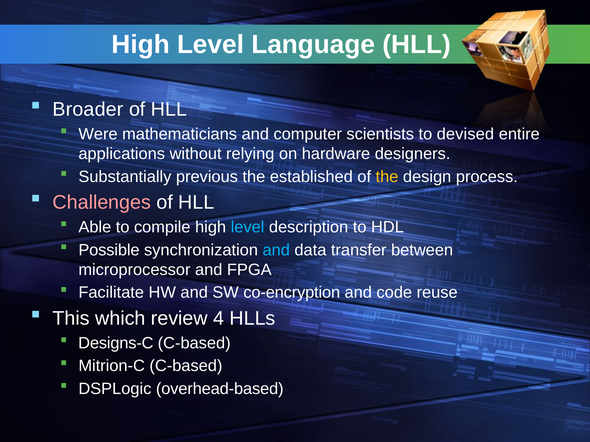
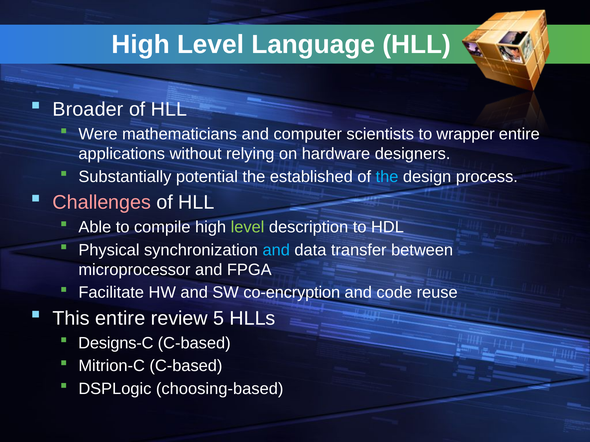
devised: devised -> wrapper
previous: previous -> potential
the at (387, 177) colour: yellow -> light blue
level at (248, 227) colour: light blue -> light green
Possible: Possible -> Physical
This which: which -> entire
4: 4 -> 5
overhead-based: overhead-based -> choosing-based
